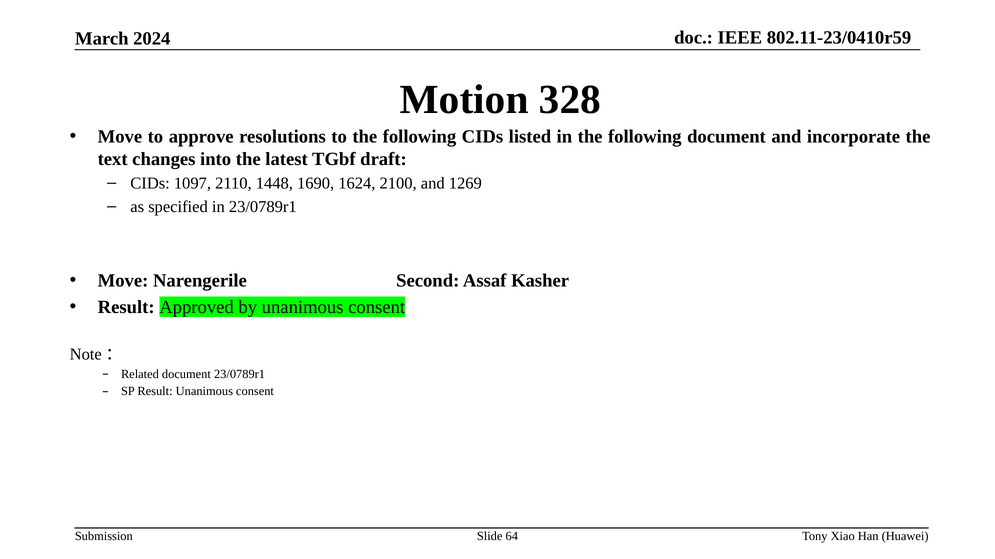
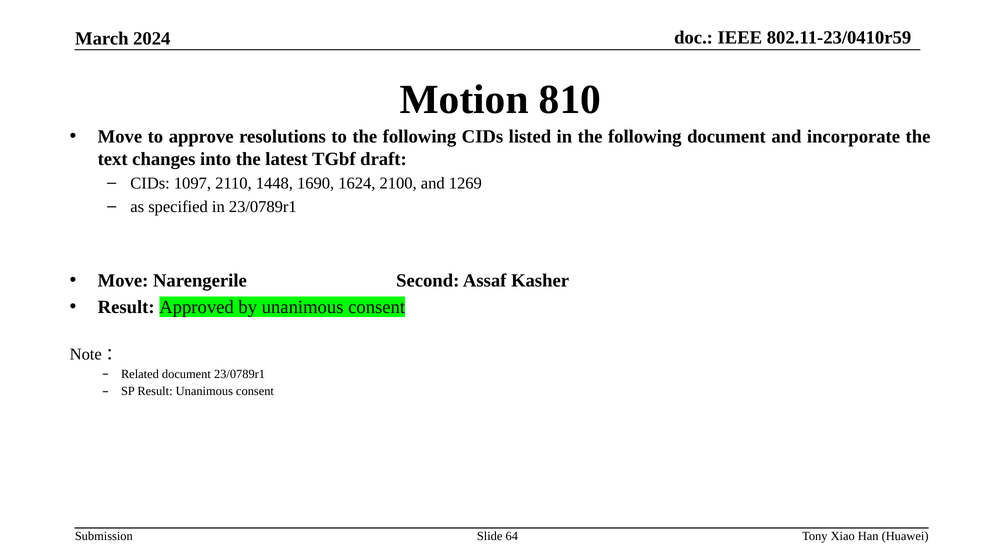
328: 328 -> 810
